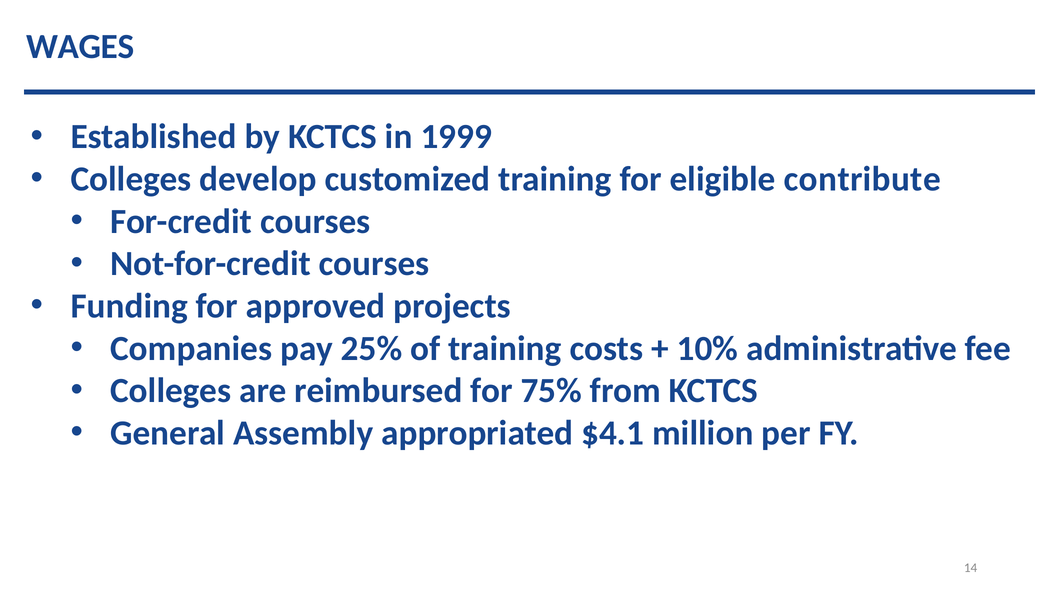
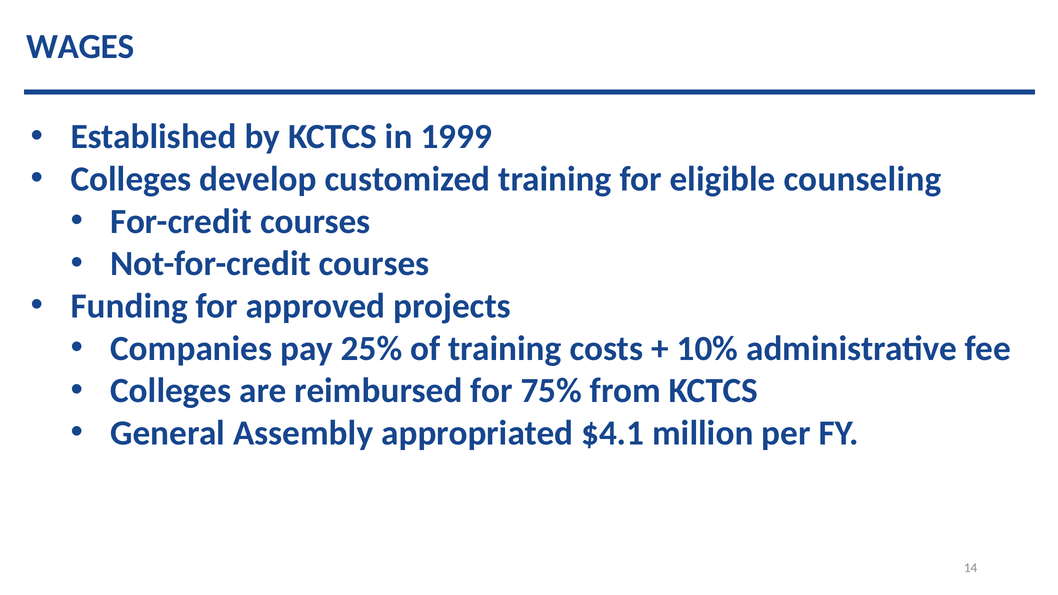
contribute: contribute -> counseling
